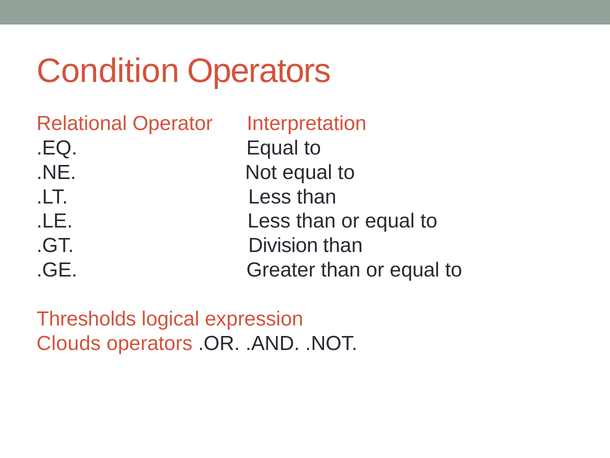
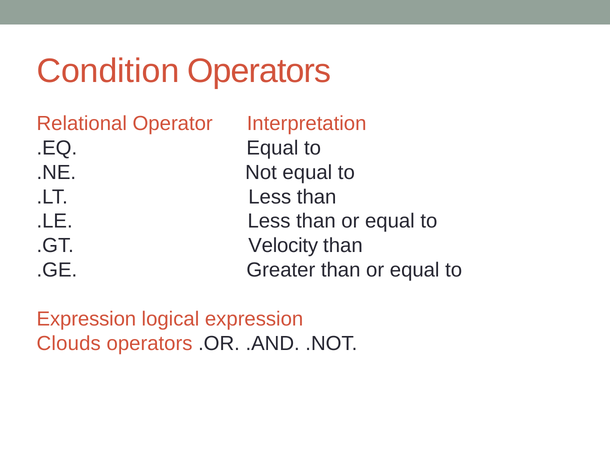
Division: Division -> Velocity
Thresholds at (86, 319): Thresholds -> Expression
